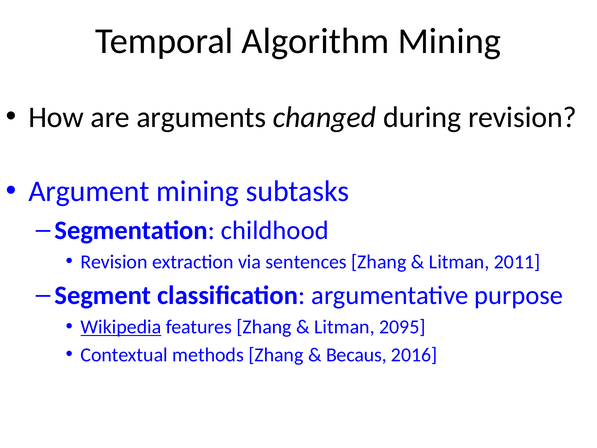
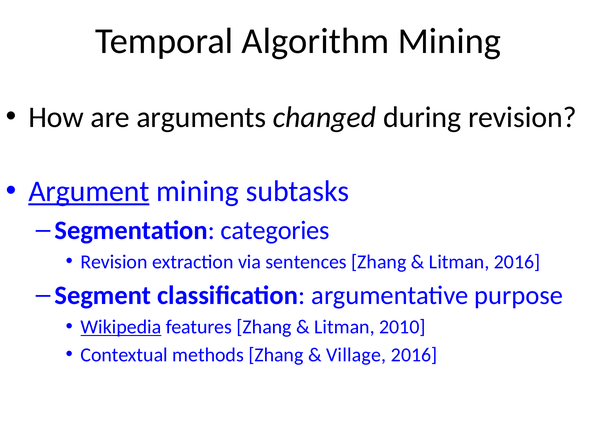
Argument underline: none -> present
childhood: childhood -> categories
Litman 2011: 2011 -> 2016
2095: 2095 -> 2010
Becaus: Becaus -> Village
